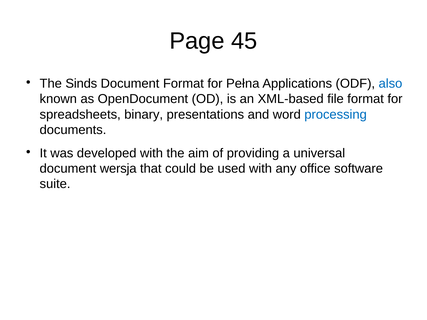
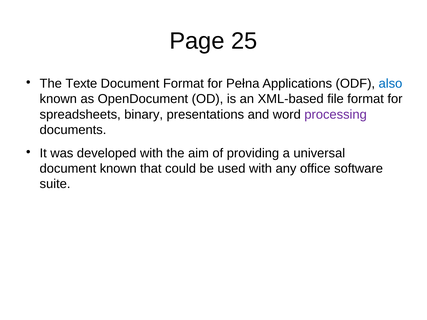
45: 45 -> 25
Sinds: Sinds -> Texte
processing colour: blue -> purple
document wersja: wersja -> known
